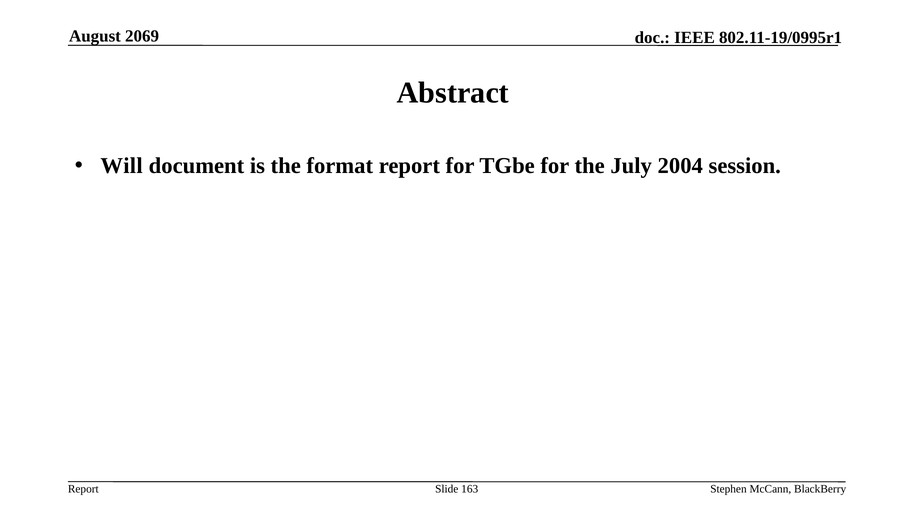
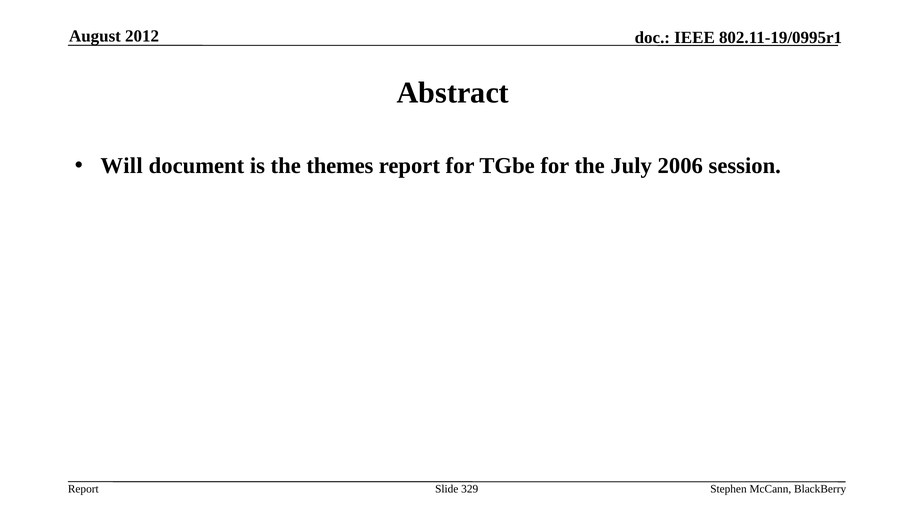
2069: 2069 -> 2012
format: format -> themes
2004: 2004 -> 2006
163: 163 -> 329
